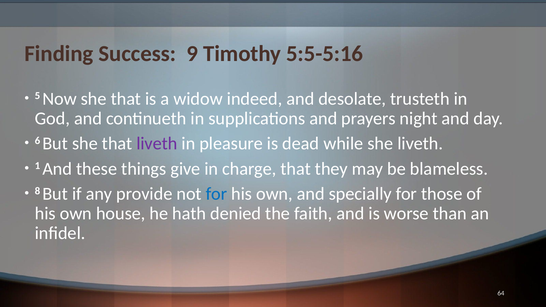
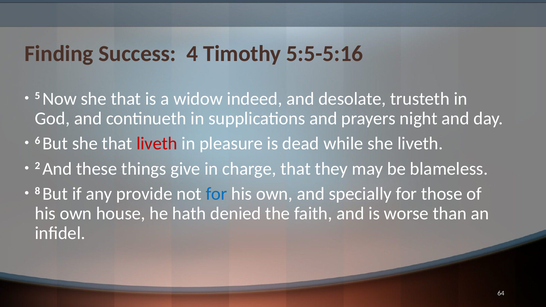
9: 9 -> 4
liveth at (157, 144) colour: purple -> red
1: 1 -> 2
